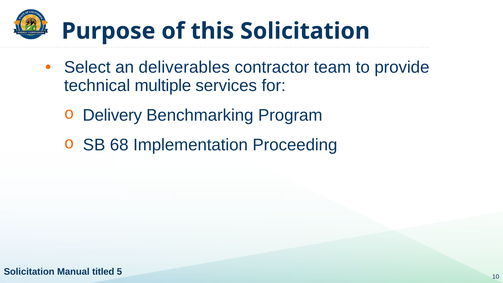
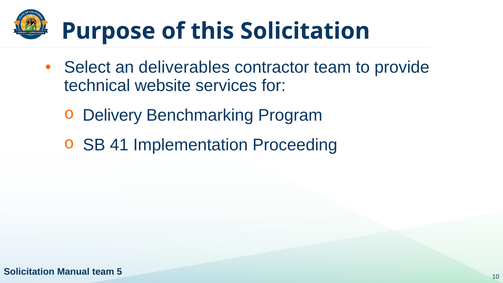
multiple: multiple -> website
68: 68 -> 41
Manual titled: titled -> team
